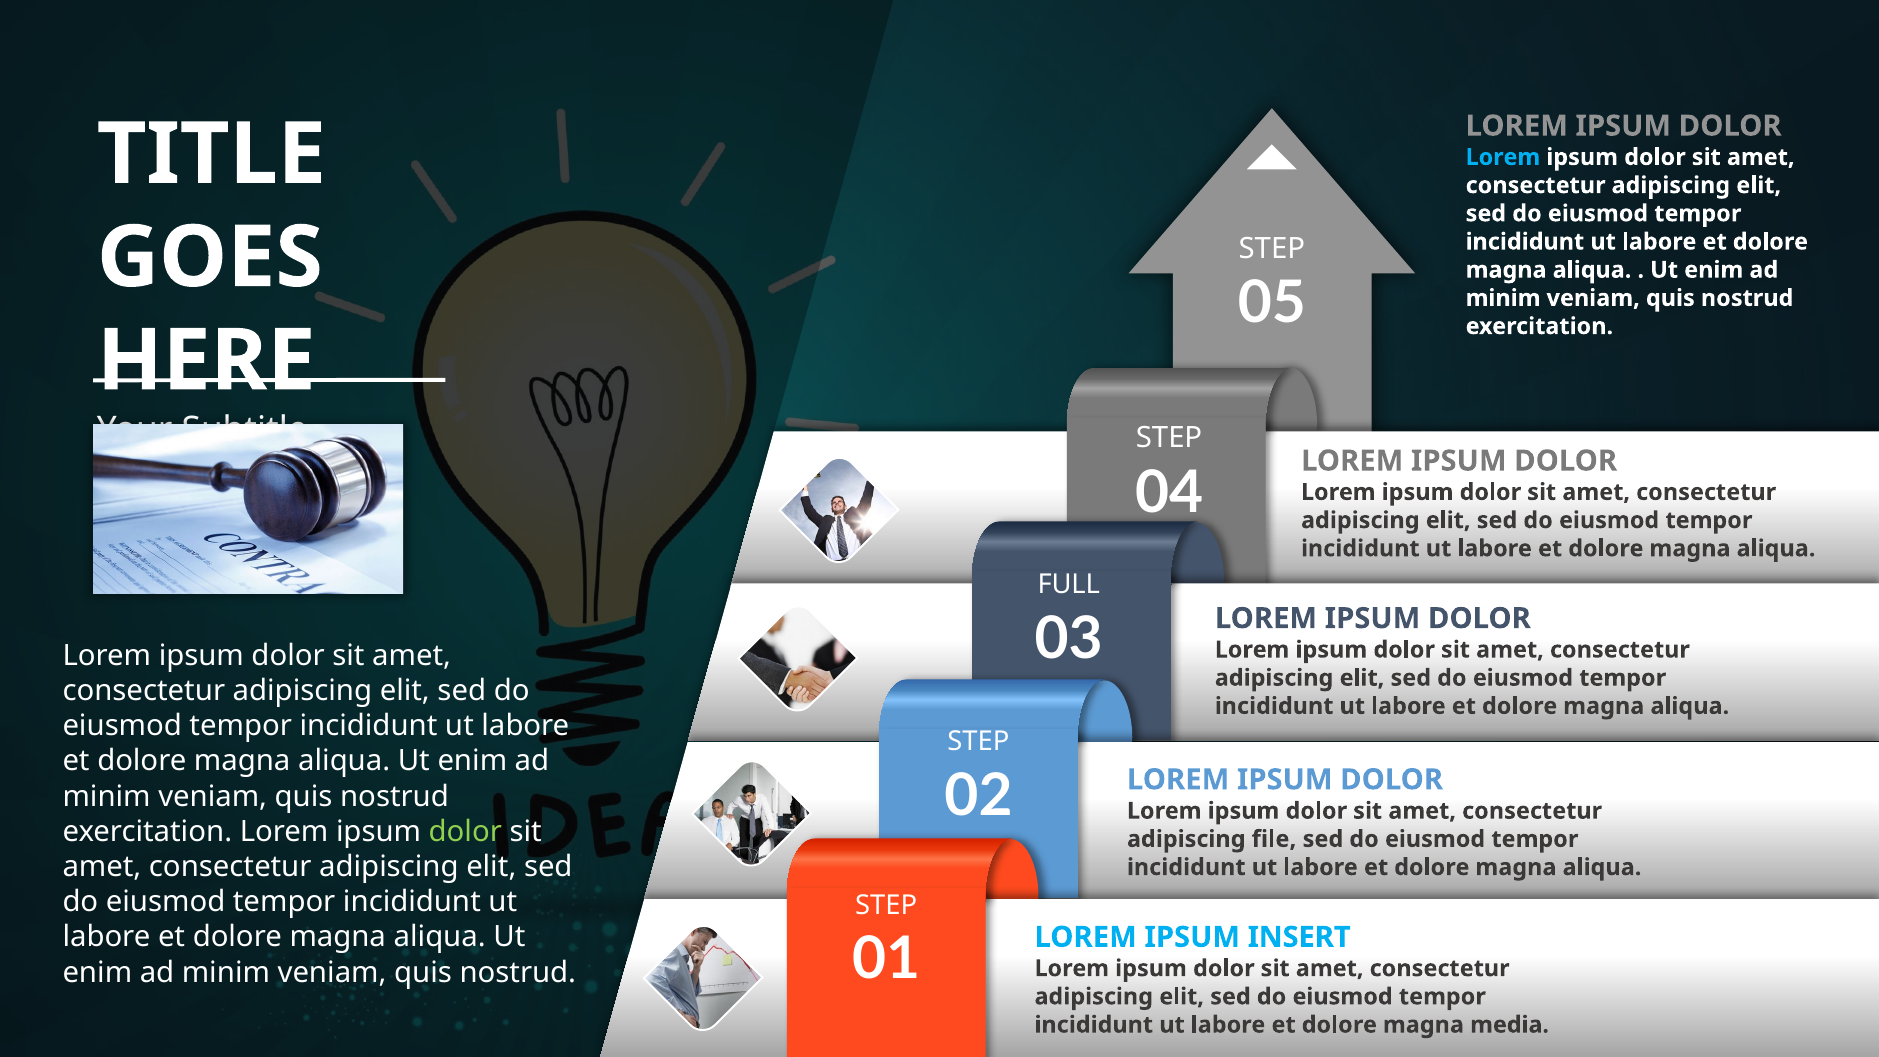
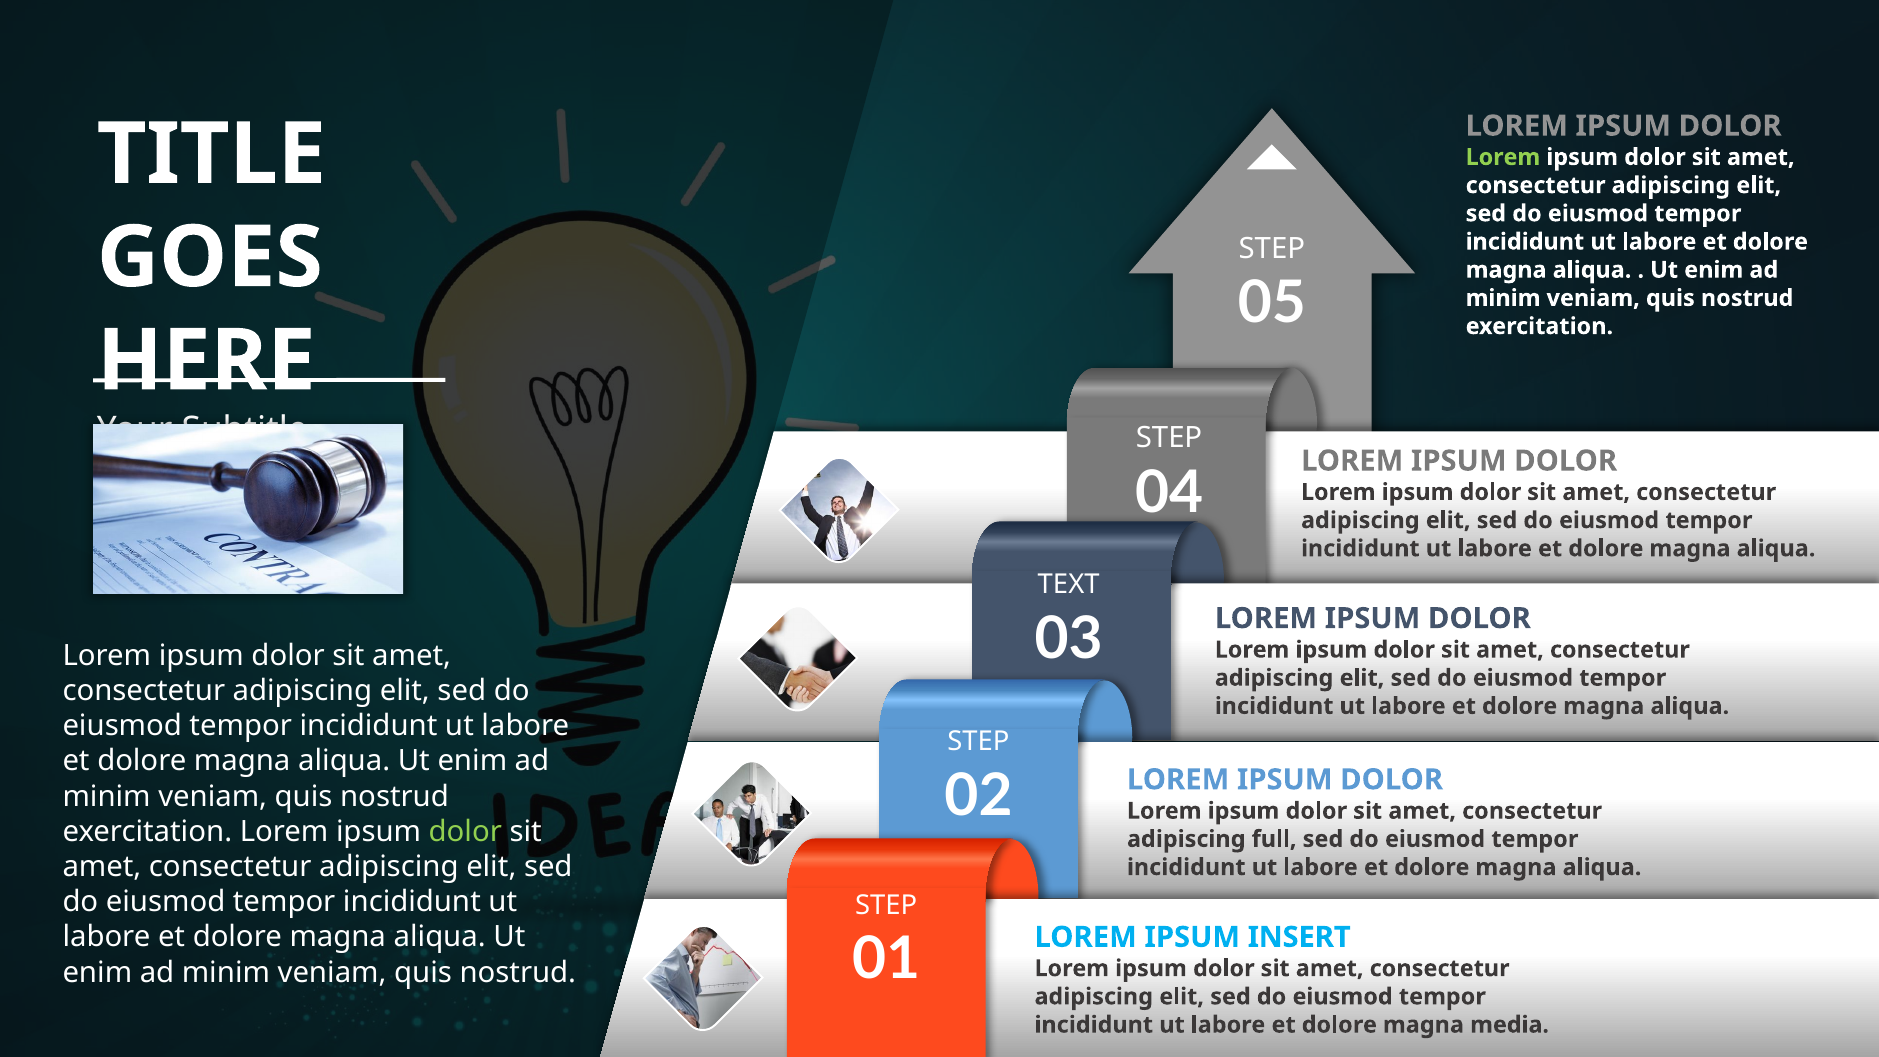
Lorem at (1503, 157) colour: light blue -> light green
FULL: FULL -> TEXT
file: file -> full
